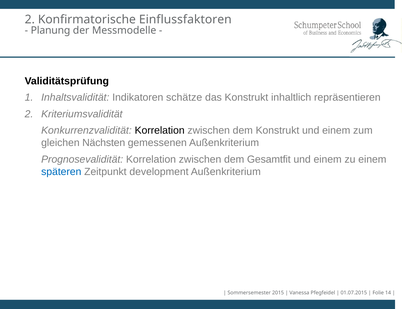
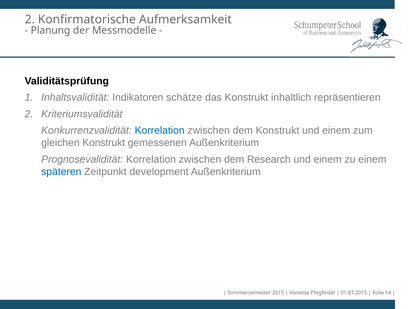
Einflussfaktoren: Einflussfaktoren -> Aufmerksamkeit
Korrelation at (160, 131) colour: black -> blue
gleichen Nächsten: Nächsten -> Konstrukt
Gesamtfit: Gesamtfit -> Research
